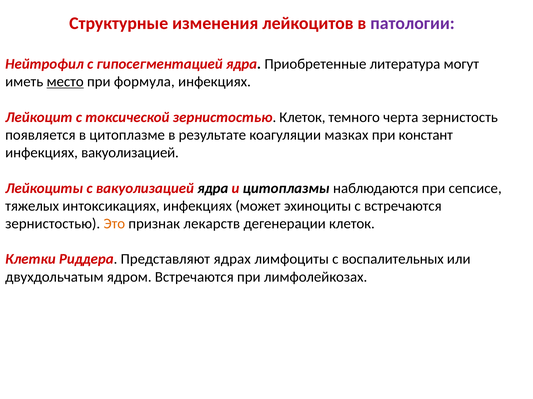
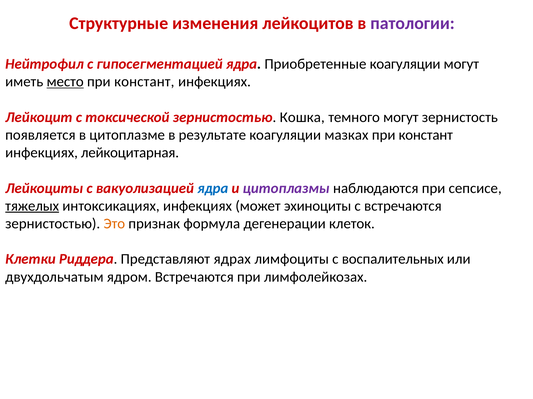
Приобретенные литература: литература -> коагуляции
формула at (144, 82): формула -> констант
зернистостью Клеток: Клеток -> Кошка
темного черта: черта -> могут
инфекциях вакуолизацией: вакуолизацией -> лейкоцитарная
ядра at (213, 188) colour: black -> blue
цитоплазмы colour: black -> purple
тяжелых underline: none -> present
лекарств: лекарств -> формула
